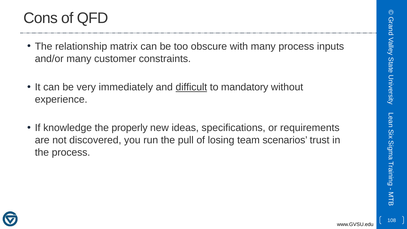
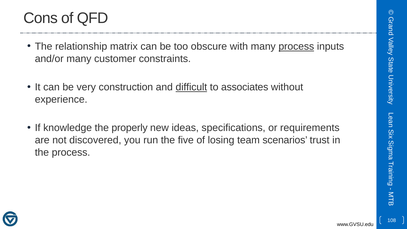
process at (296, 47) underline: none -> present
immediately: immediately -> construction
mandatory: mandatory -> associates
pull: pull -> five
